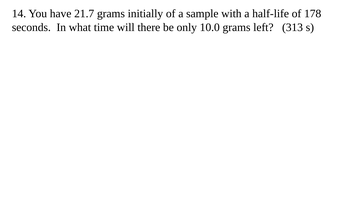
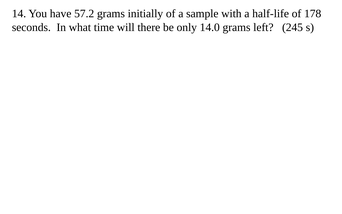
21.7: 21.7 -> 57.2
10.0: 10.0 -> 14.0
313: 313 -> 245
